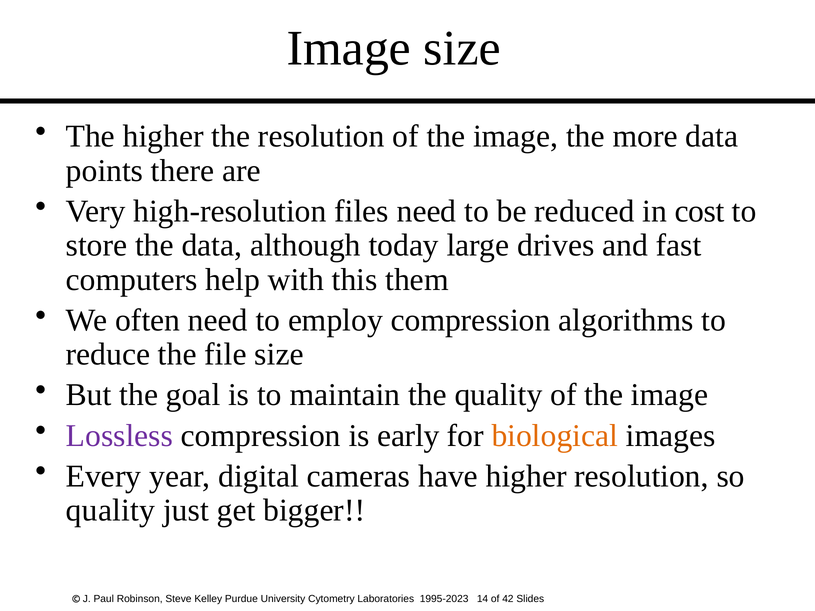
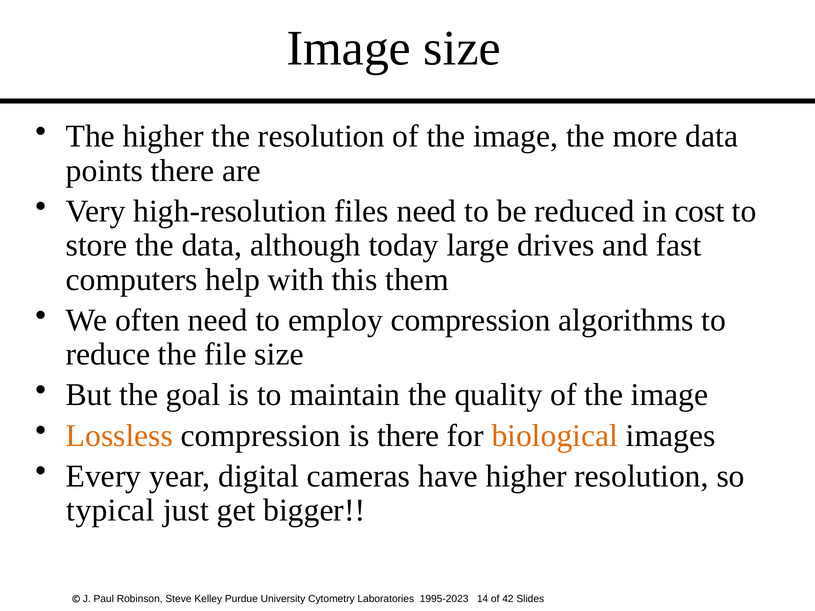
Lossless colour: purple -> orange
is early: early -> there
quality at (111, 511): quality -> typical
